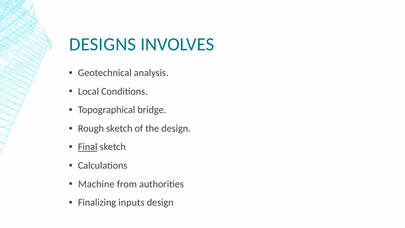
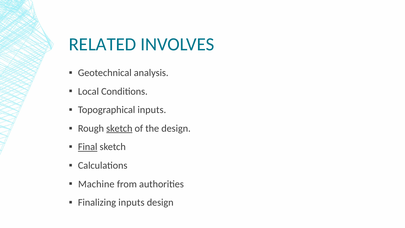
DESIGNS: DESIGNS -> RELATED
Topographical bridge: bridge -> inputs
sketch at (119, 128) underline: none -> present
